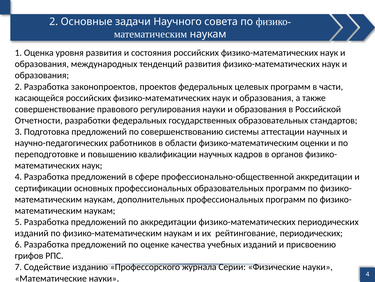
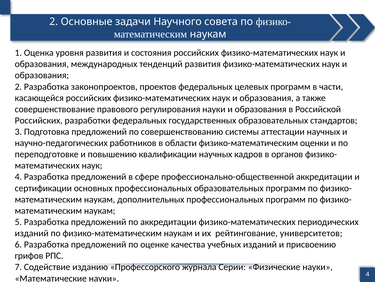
Отчетности at (39, 120): Отчетности -> Российских
рейтингование периодических: периодических -> университетов
